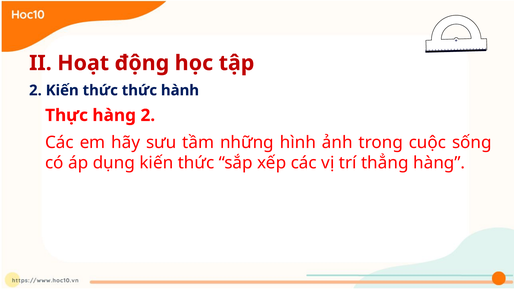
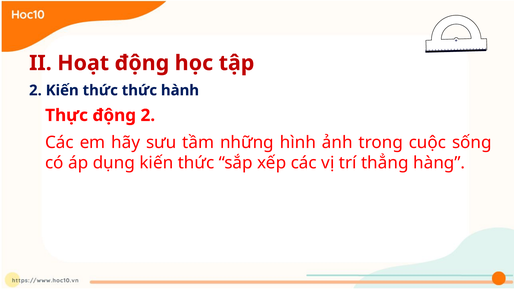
Thực hàng: hàng -> động
